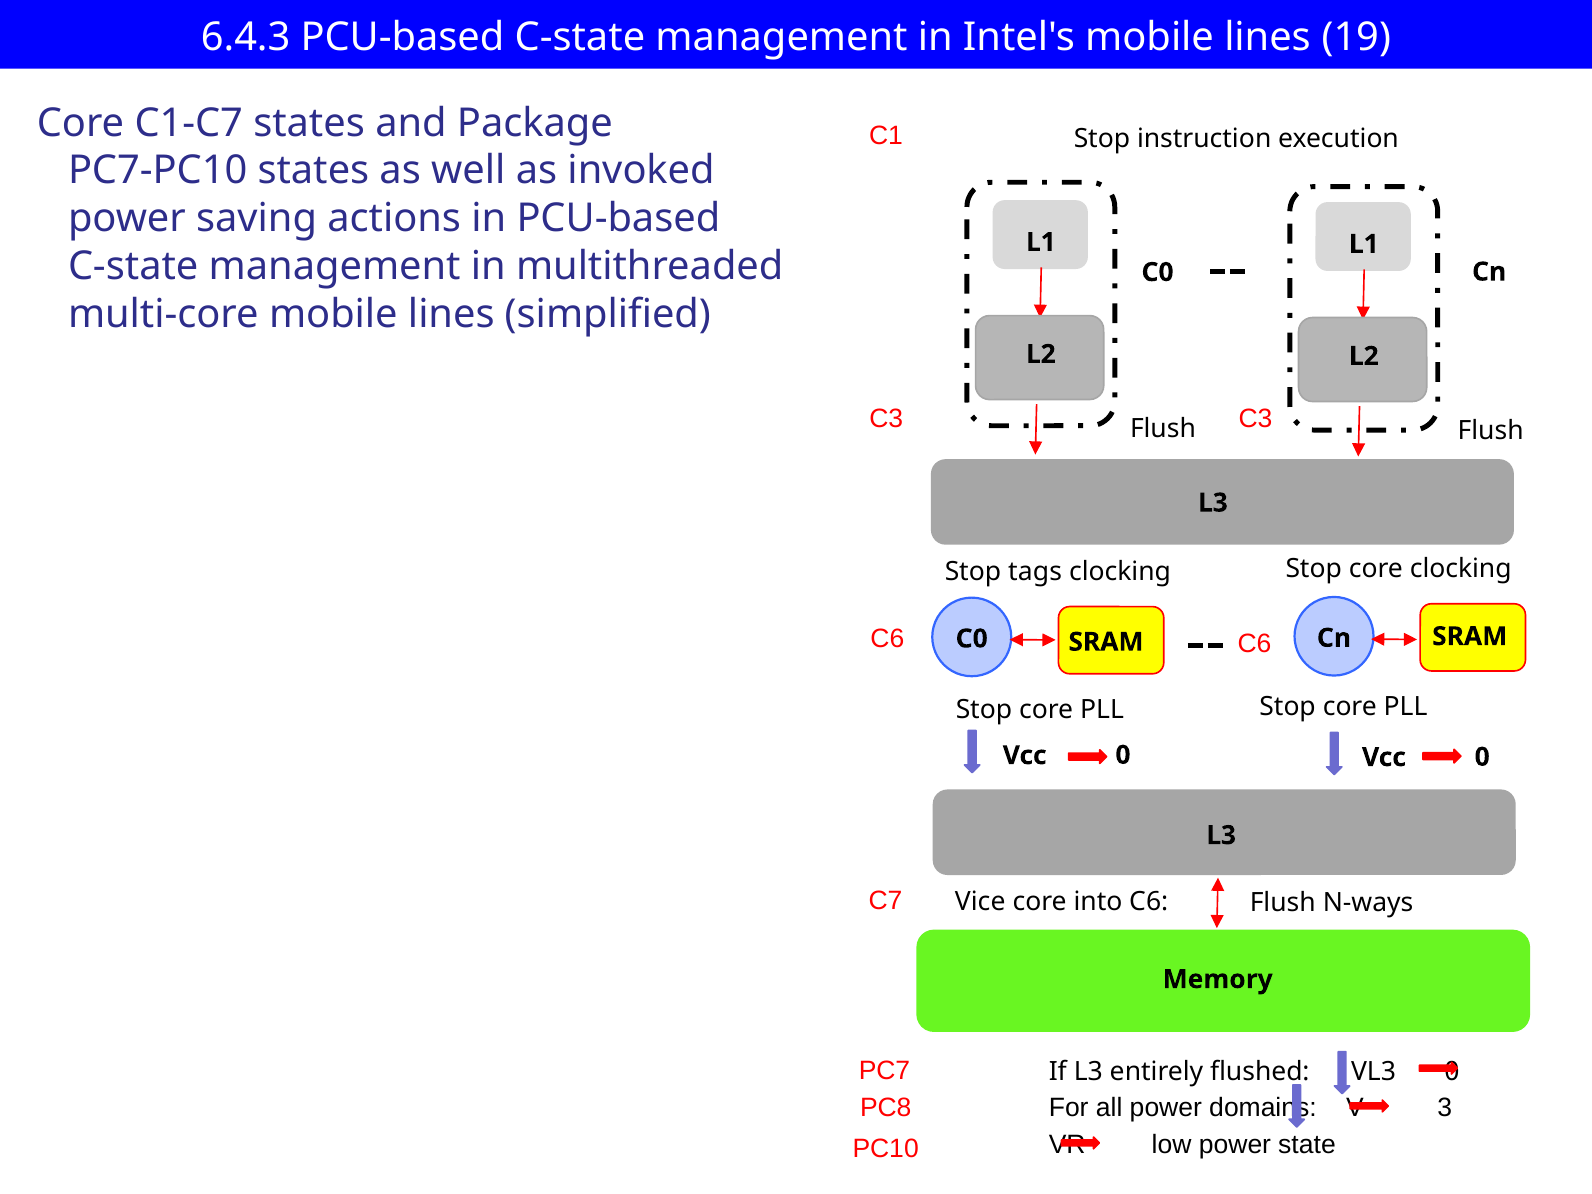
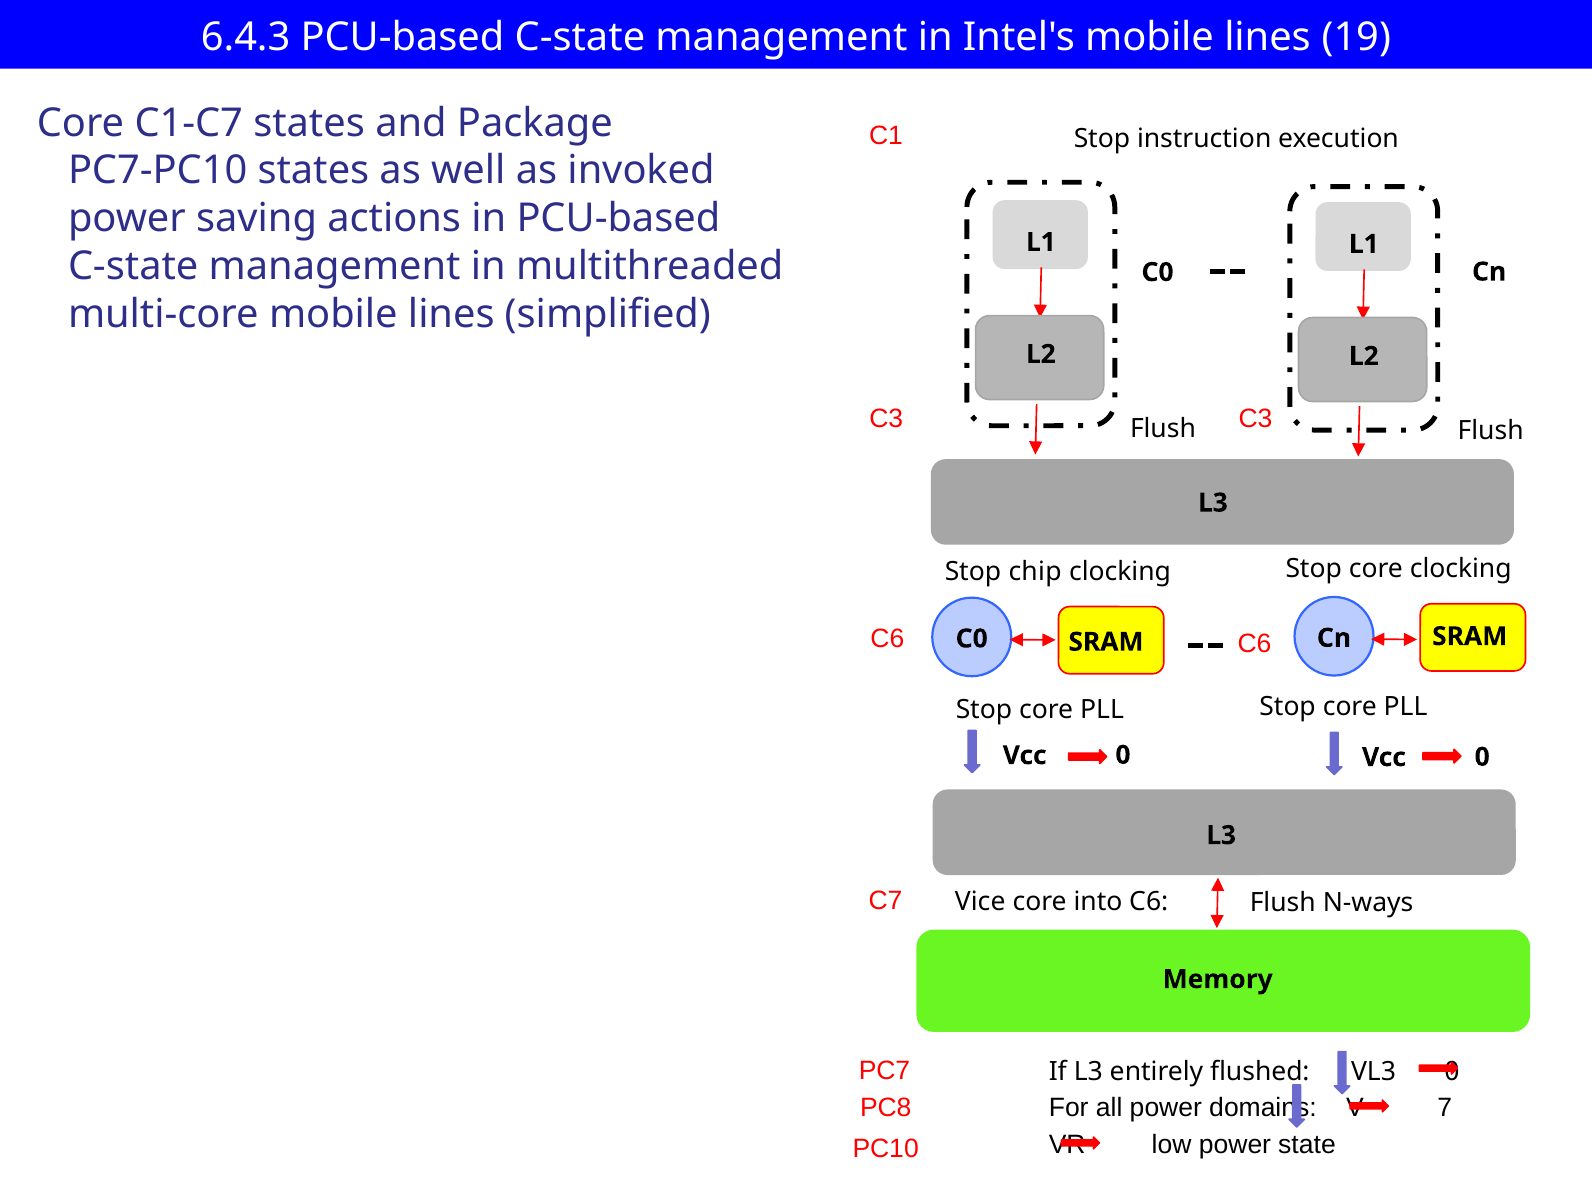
tags: tags -> chip
3: 3 -> 7
